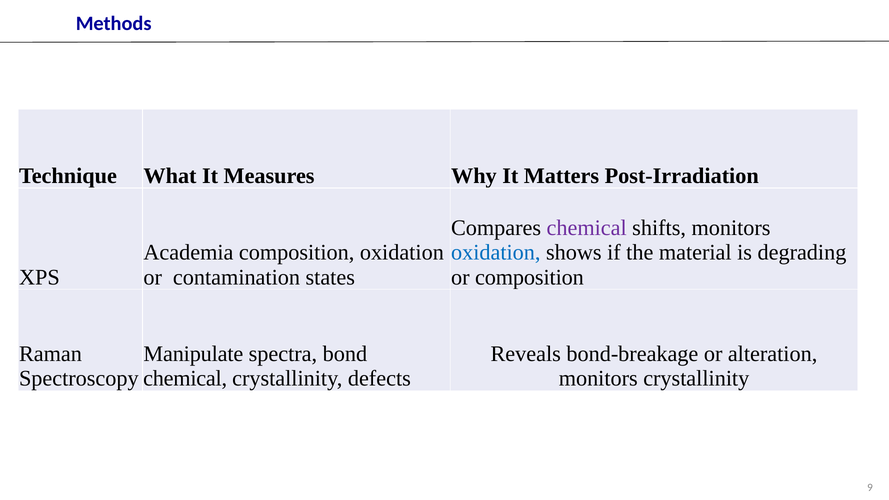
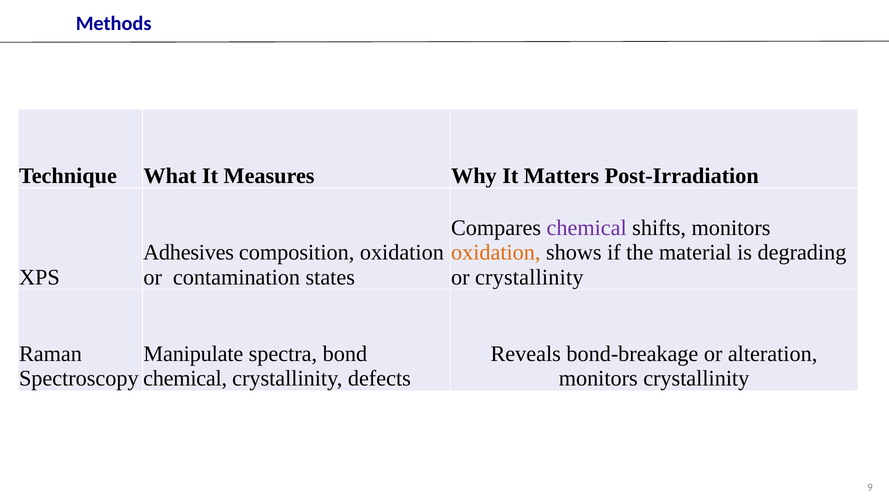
Academia: Academia -> Adhesives
oxidation at (496, 253) colour: blue -> orange
or composition: composition -> crystallinity
